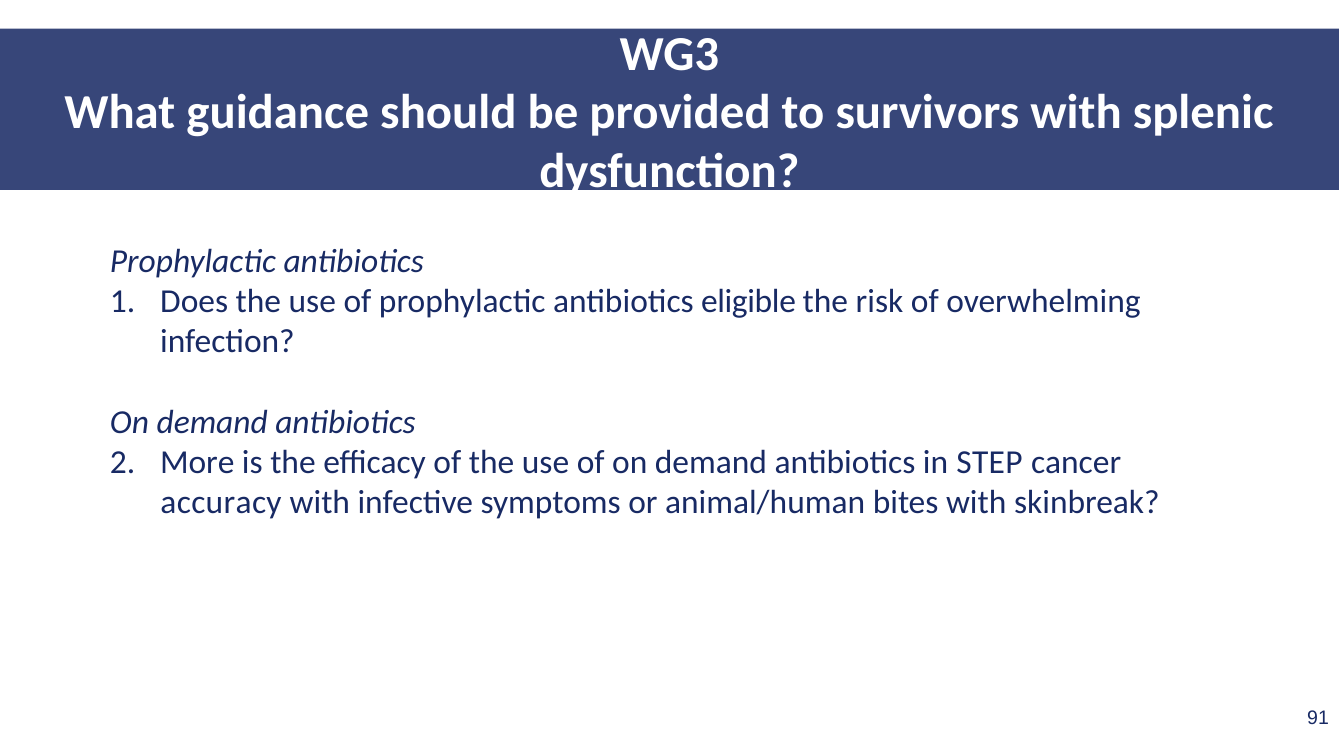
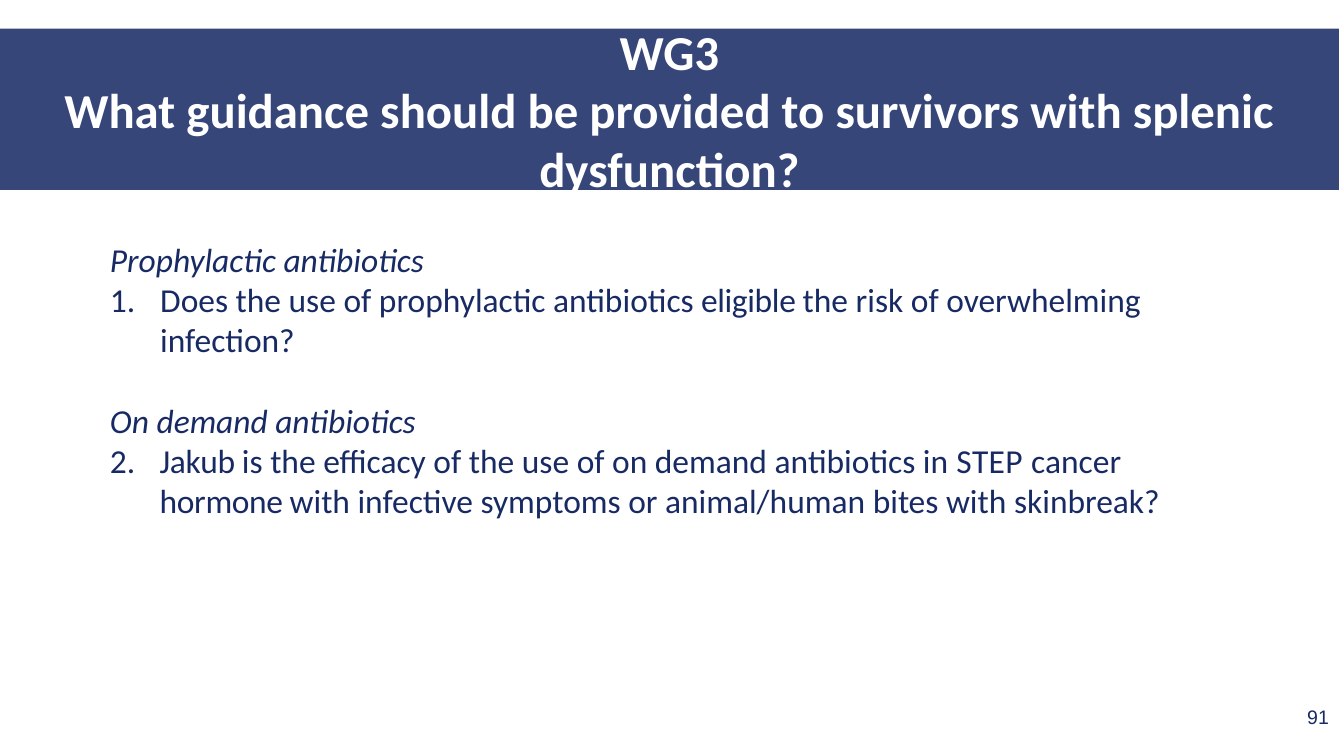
More: More -> Jakub
accuracy: accuracy -> hormone
